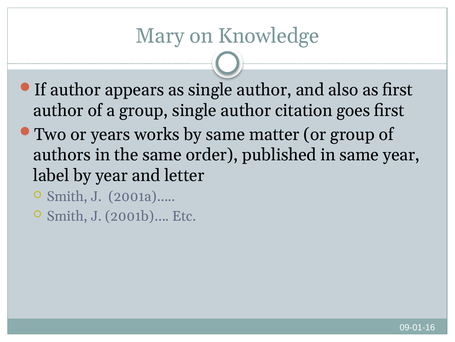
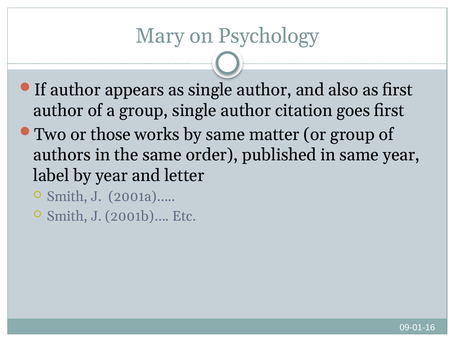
Knowledge: Knowledge -> Psychology
years: years -> those
